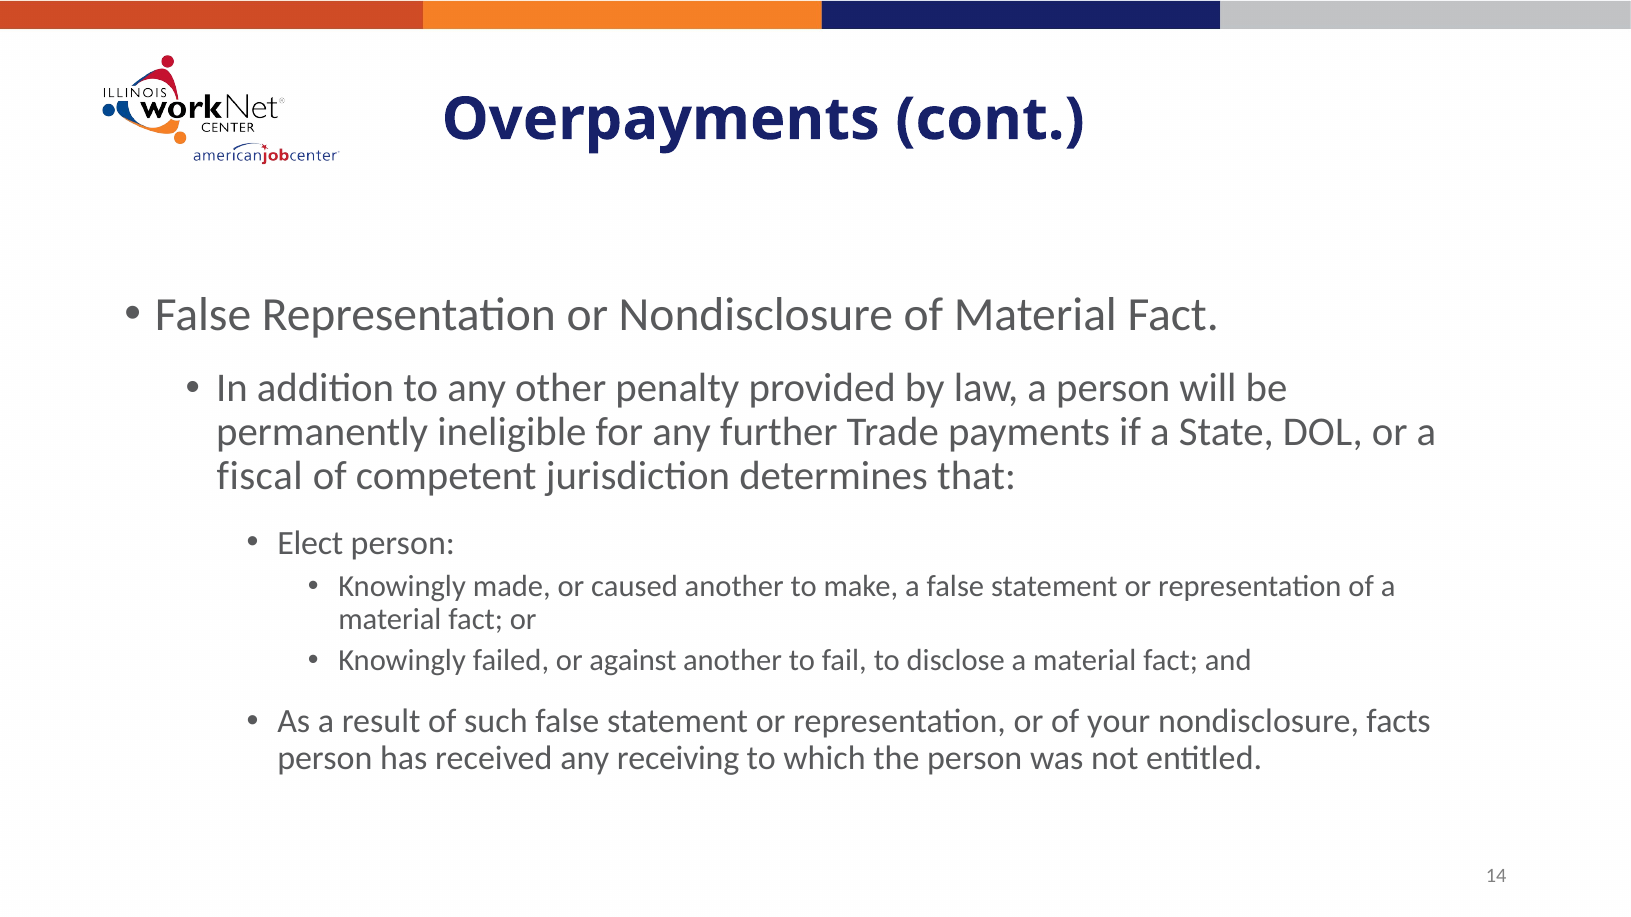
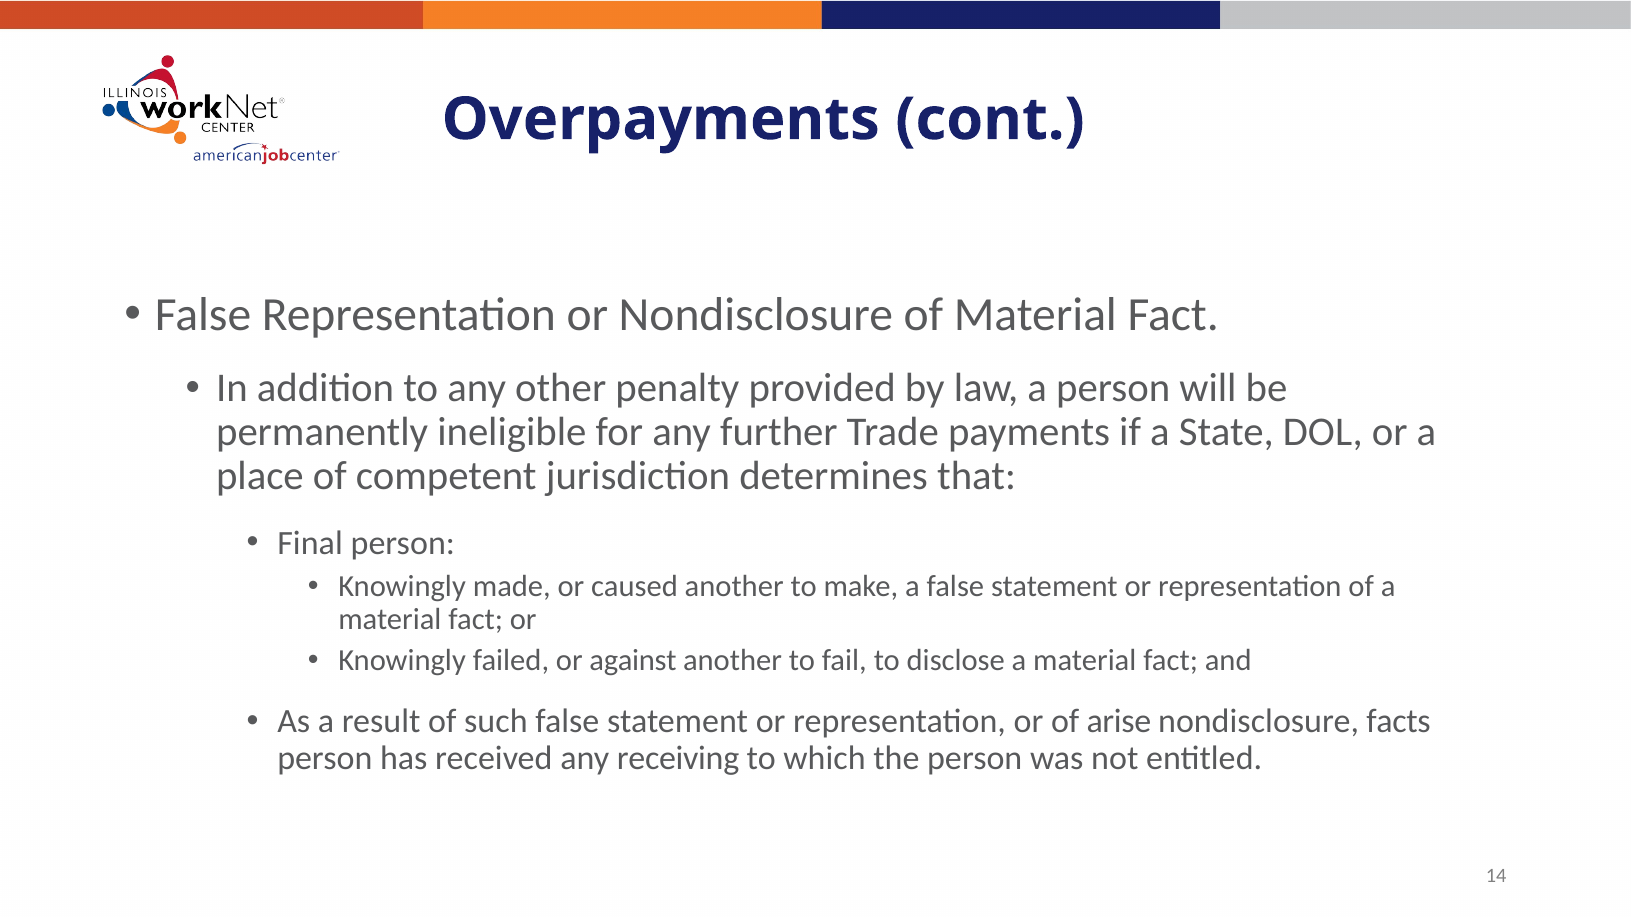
fiscal: fiscal -> place
Elect: Elect -> Final
your: your -> arise
